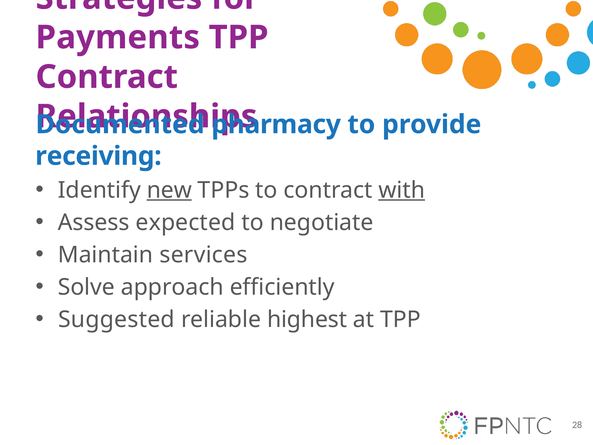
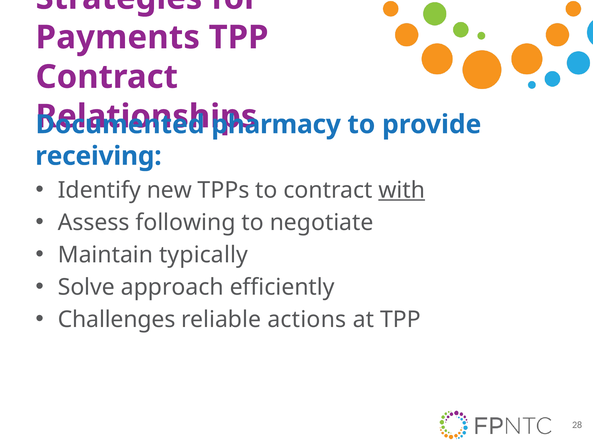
new underline: present -> none
expected: expected -> following
services: services -> typically
Suggested: Suggested -> Challenges
highest: highest -> actions
